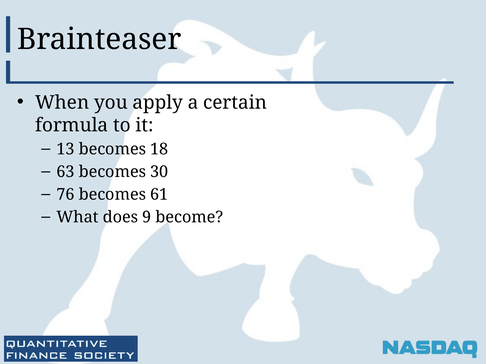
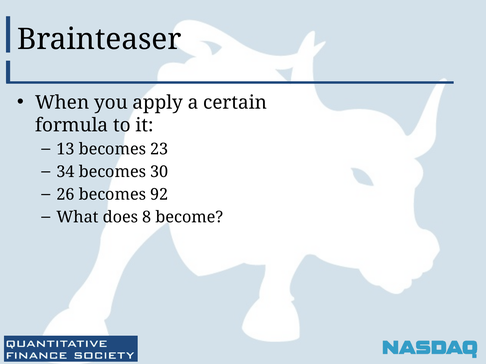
18: 18 -> 23
63: 63 -> 34
76: 76 -> 26
61: 61 -> 92
9: 9 -> 8
